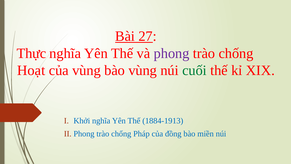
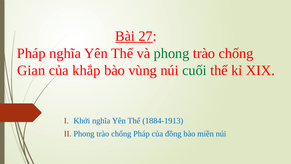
Thực at (31, 53): Thực -> Pháp
phong colour: purple -> green
Hoạt: Hoạt -> Gian
của vùng: vùng -> khắp
